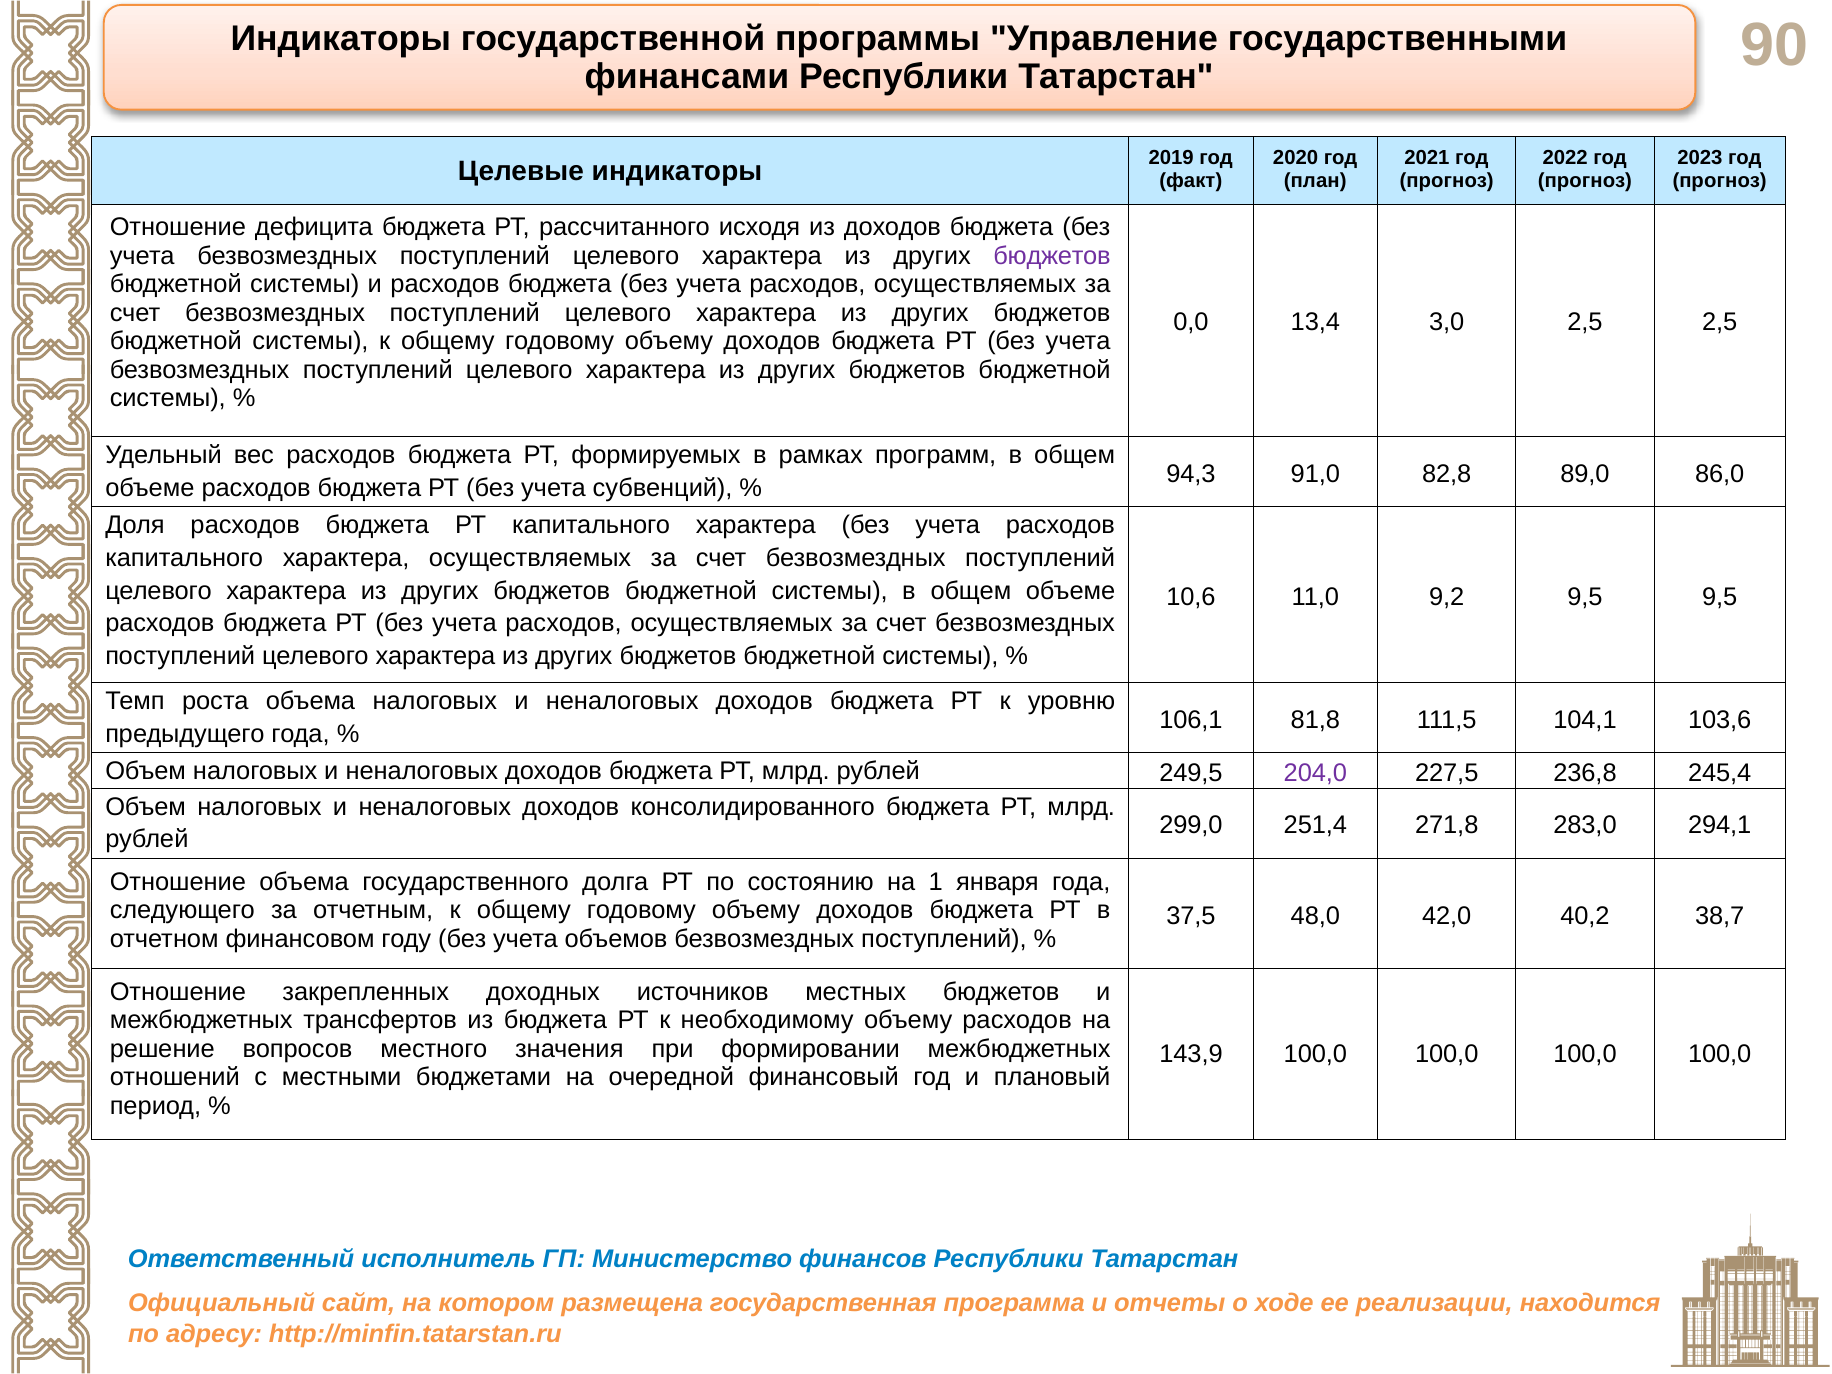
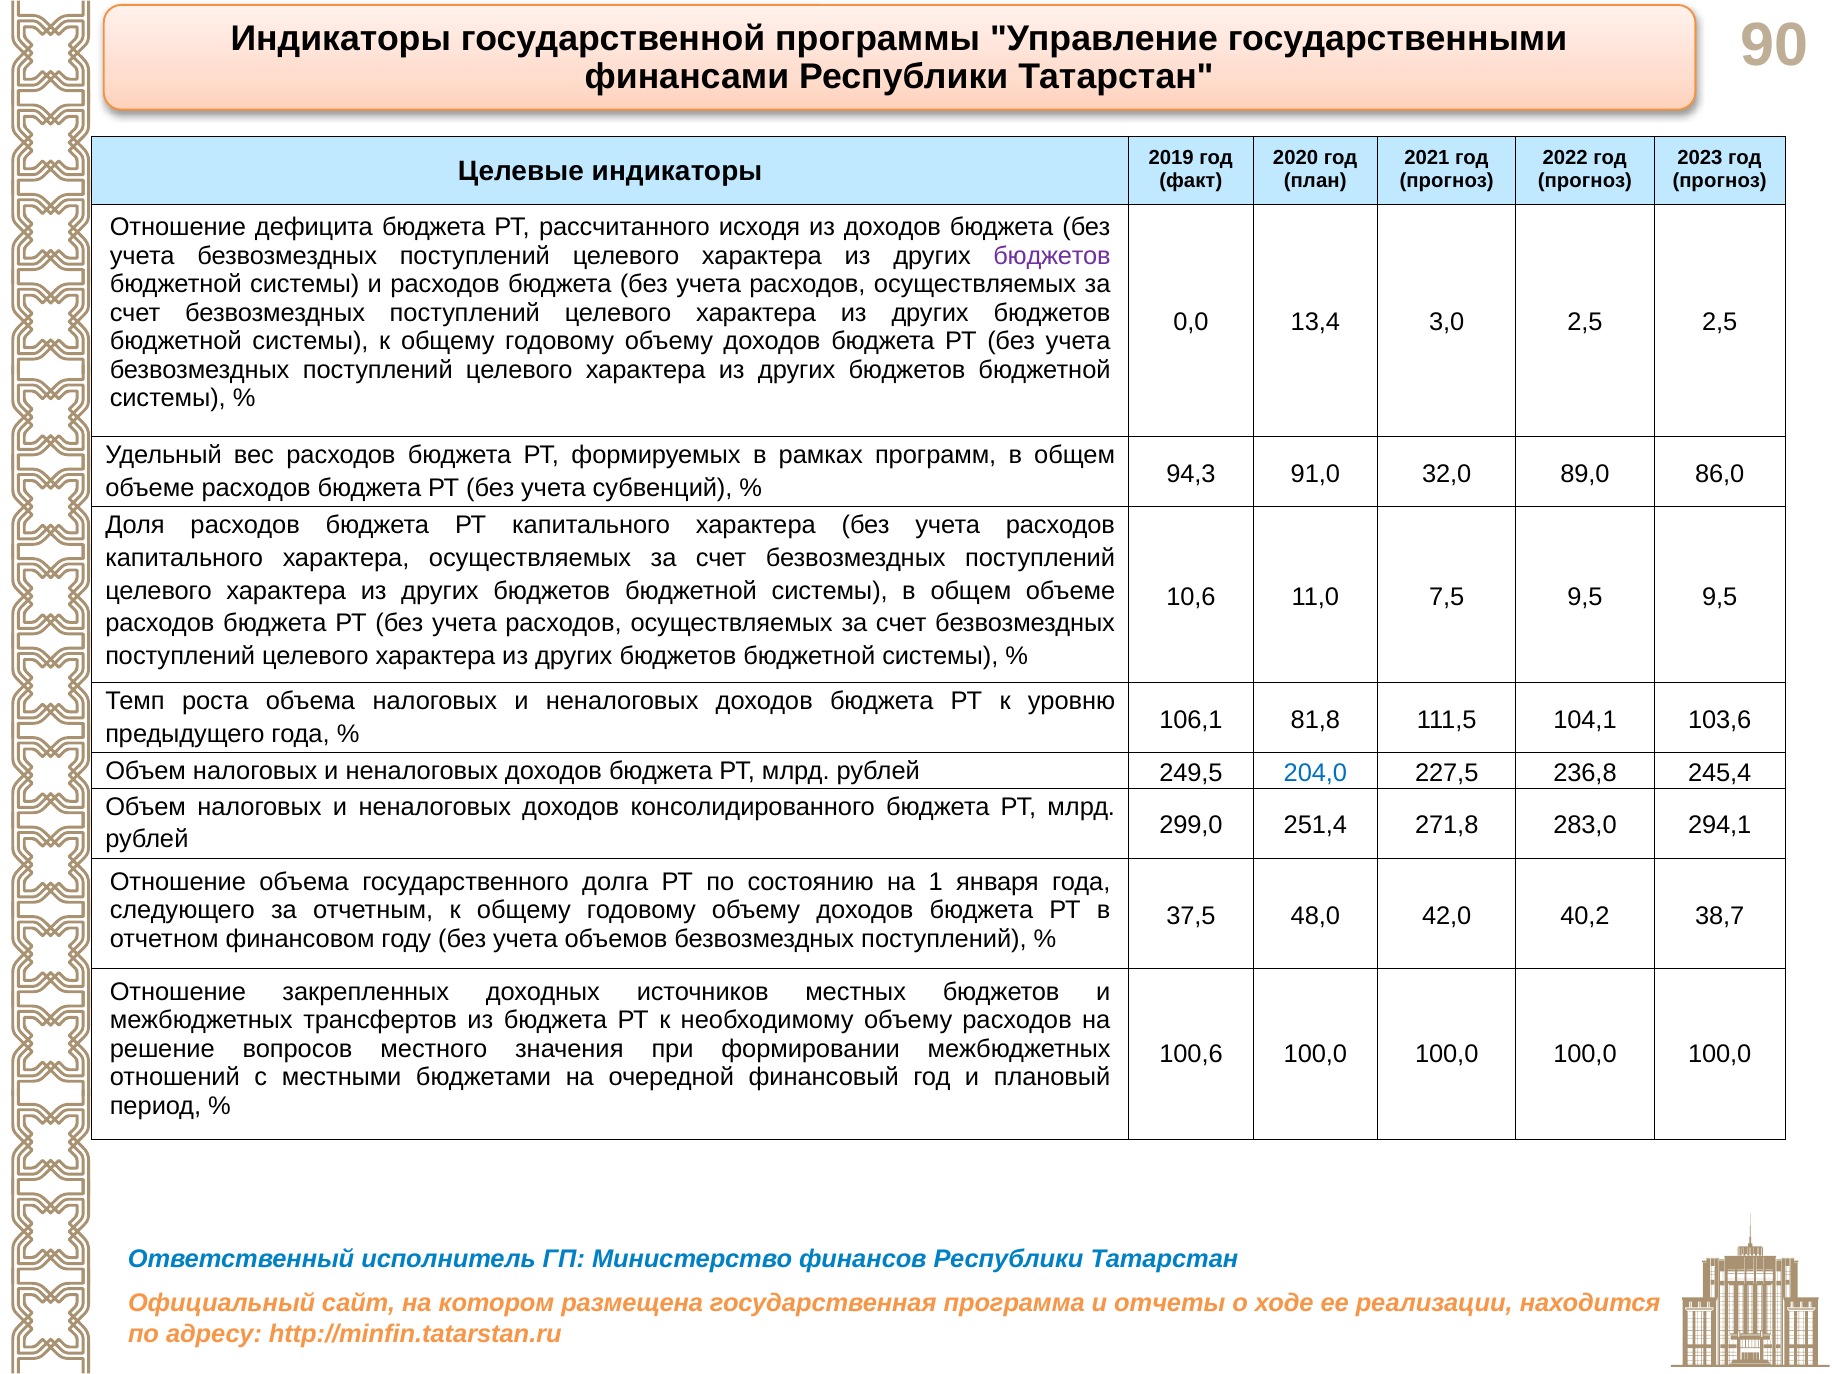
82,8: 82,8 -> 32,0
9,2: 9,2 -> 7,5
204,0 colour: purple -> blue
143,9: 143,9 -> 100,6
